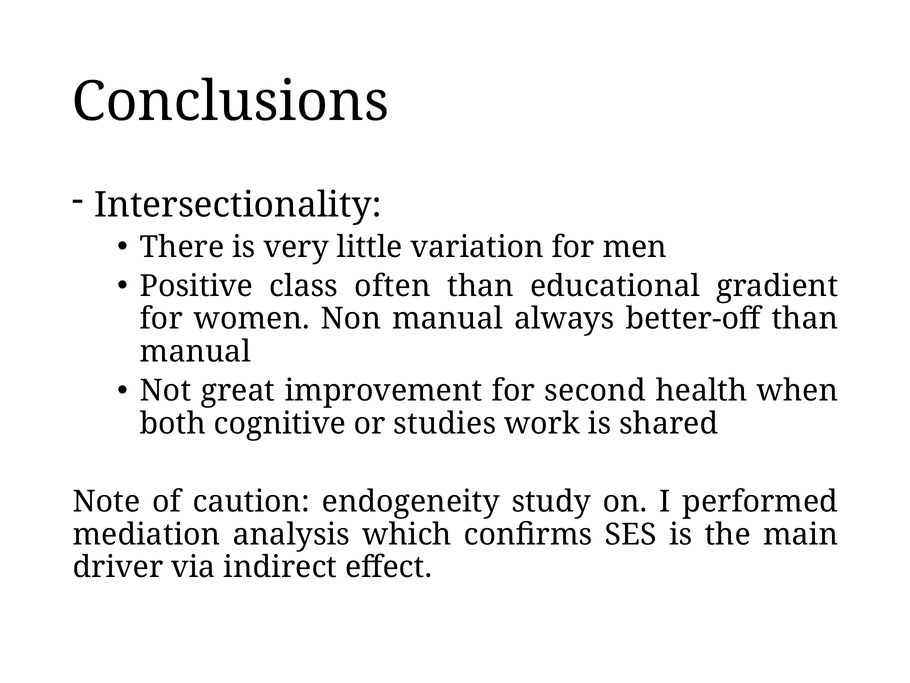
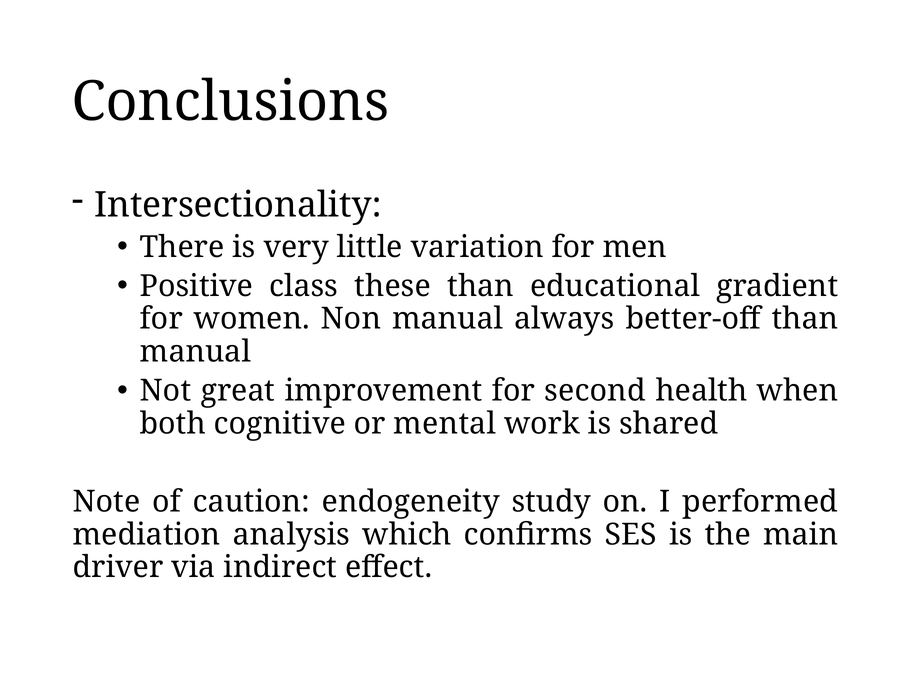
often: often -> these
studies: studies -> mental
